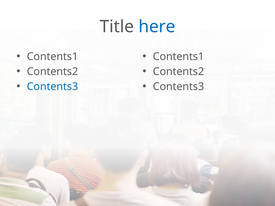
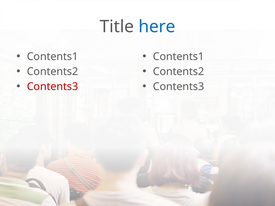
Contents3 at (53, 87) colour: blue -> red
